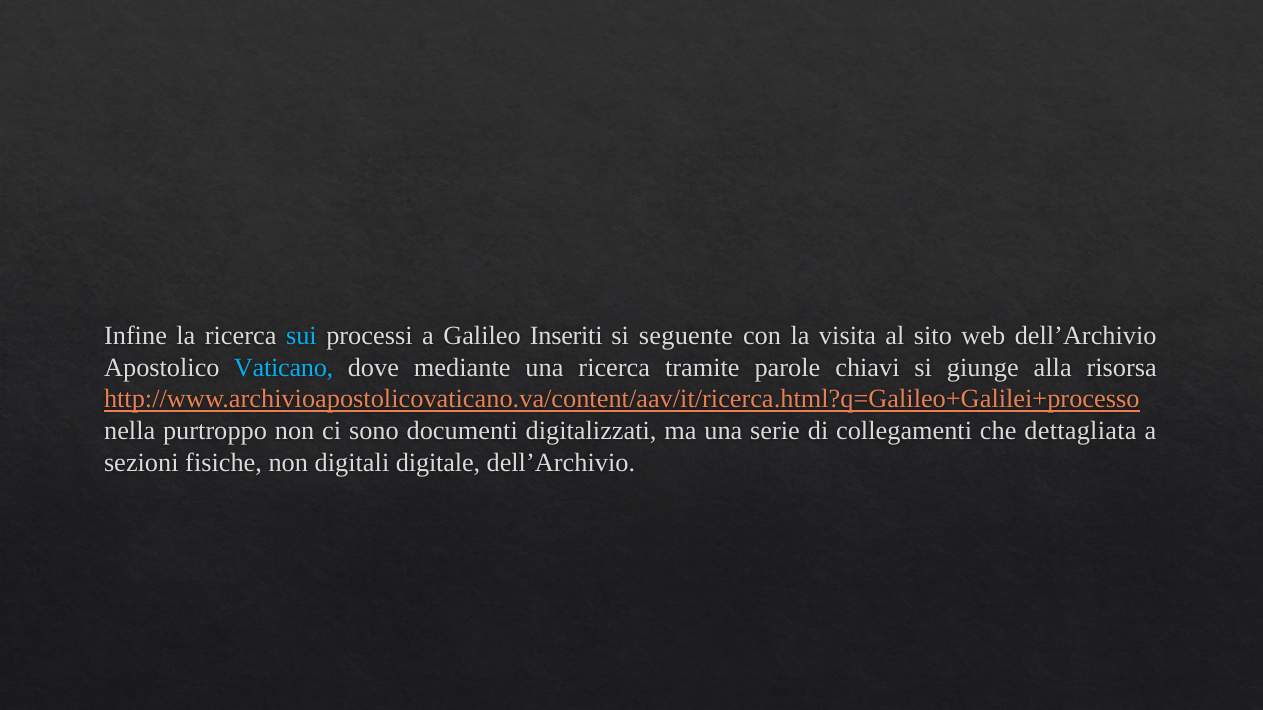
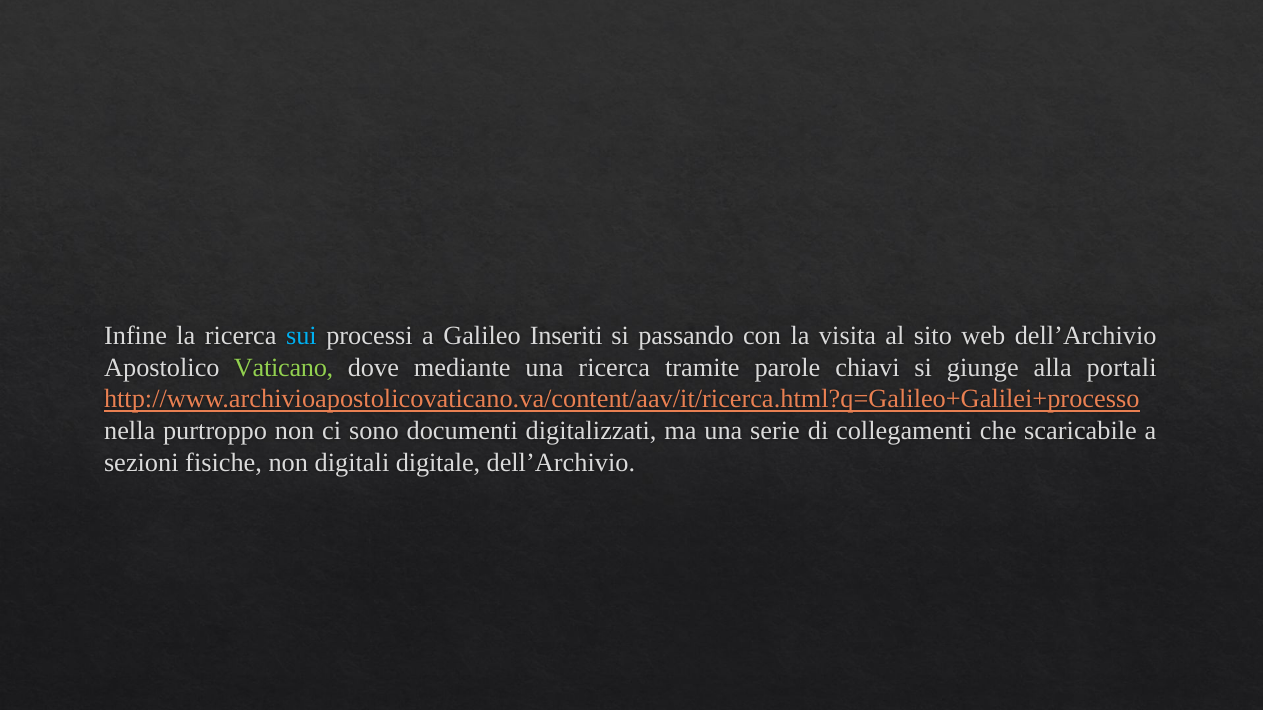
seguente: seguente -> passando
Vaticano colour: light blue -> light green
risorsa: risorsa -> portali
dettagliata: dettagliata -> scaricabile
